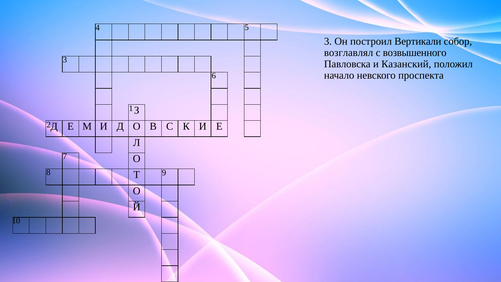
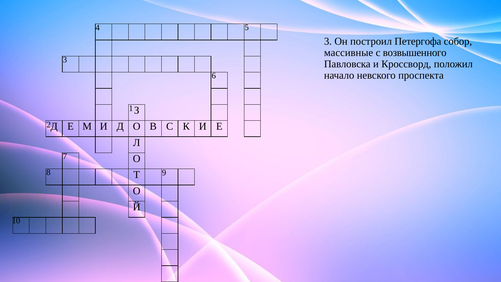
Вертикали: Вертикали -> Петергофа
возглавлял: возглавлял -> массивные
Казанский: Казанский -> Кроссворд
